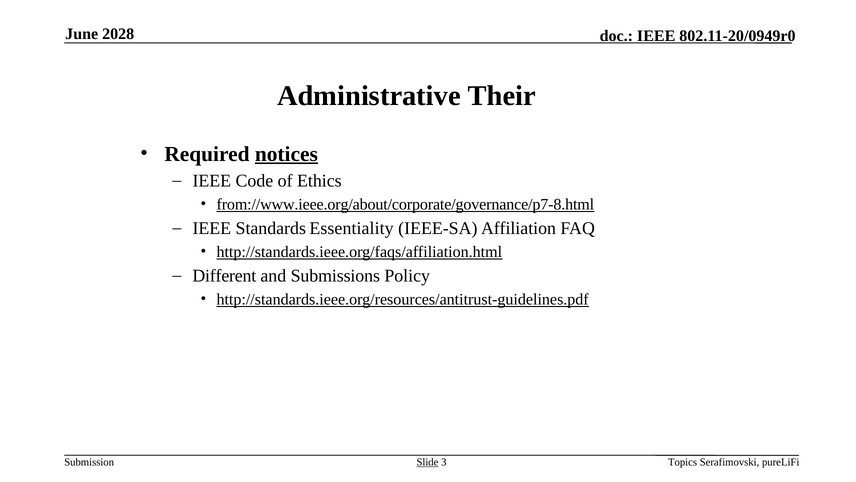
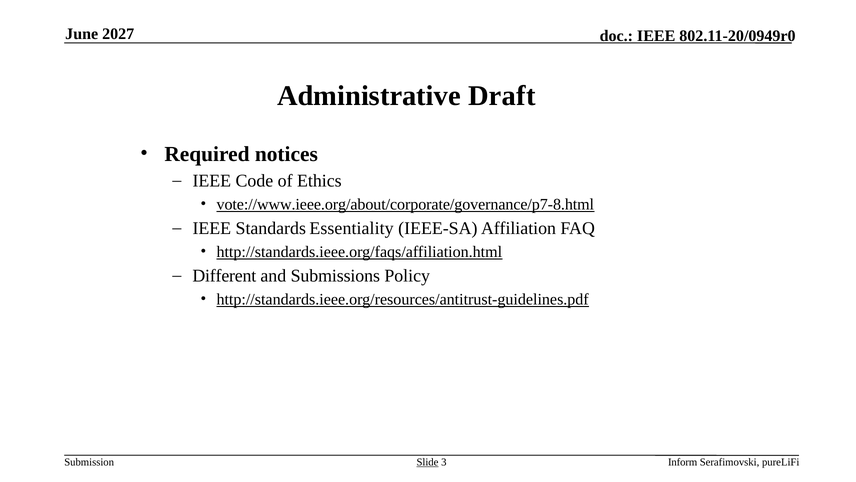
2028: 2028 -> 2027
Their: Their -> Draft
notices underline: present -> none
from://www.ieee.org/about/corporate/governance/p7-8.html: from://www.ieee.org/about/corporate/governance/p7-8.html -> vote://www.ieee.org/about/corporate/governance/p7-8.html
Topics: Topics -> Inform
